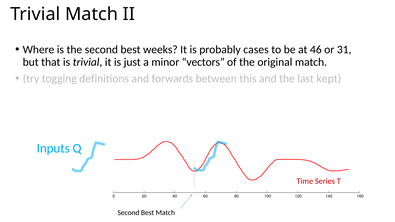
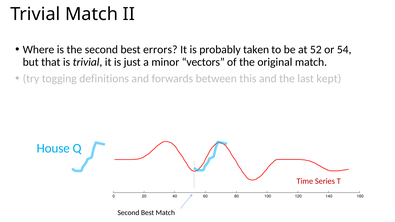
weeks: weeks -> errors
cases: cases -> taken
46: 46 -> 52
31: 31 -> 54
Inputs: Inputs -> House
